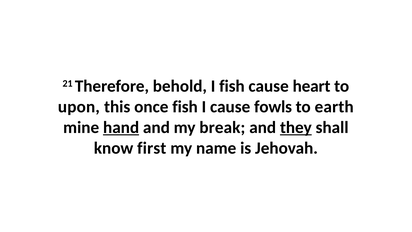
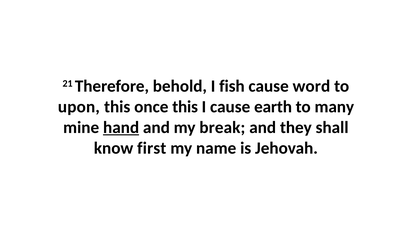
heart: heart -> word
once fish: fish -> this
fowls: fowls -> earth
earth: earth -> many
they underline: present -> none
